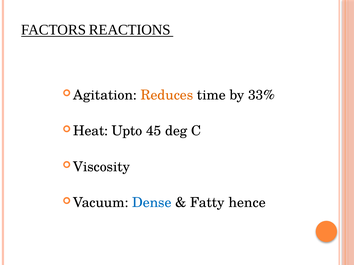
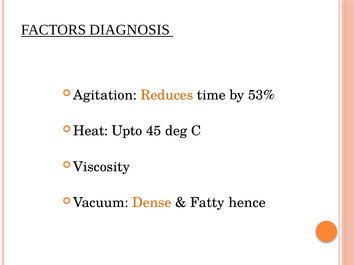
REACTIONS: REACTIONS -> DIAGNOSIS
33%: 33% -> 53%
Dense colour: blue -> orange
